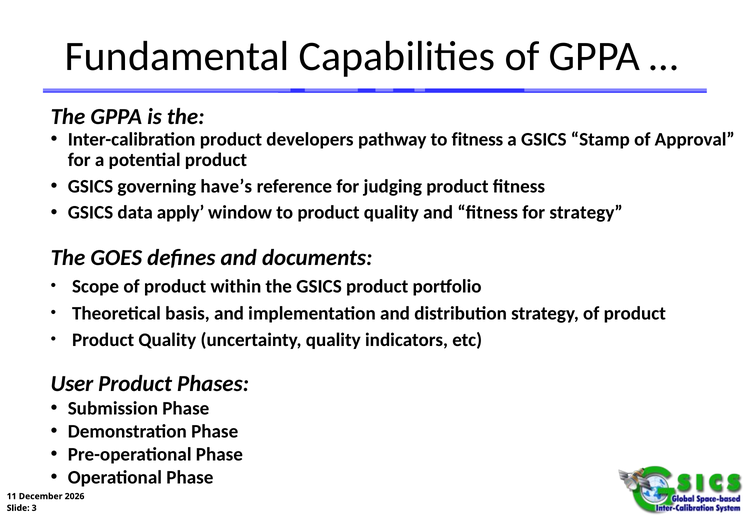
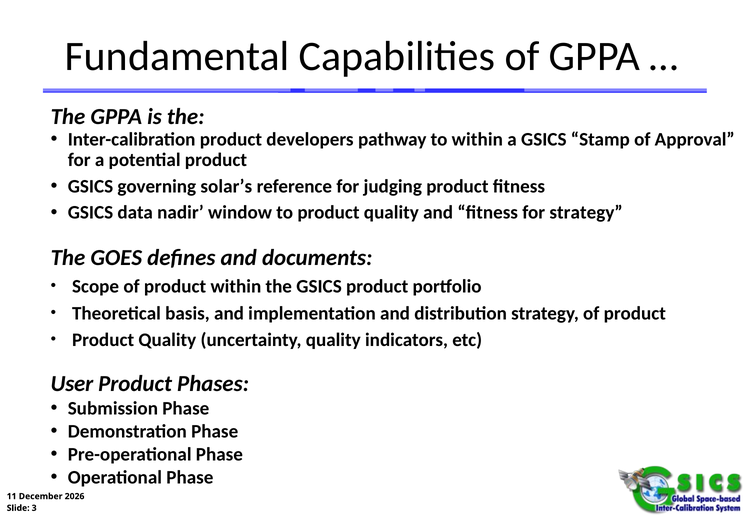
to fitness: fitness -> within
have’s: have’s -> solar’s
apply: apply -> nadir
